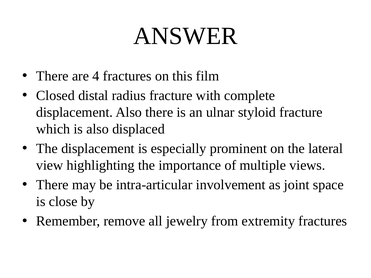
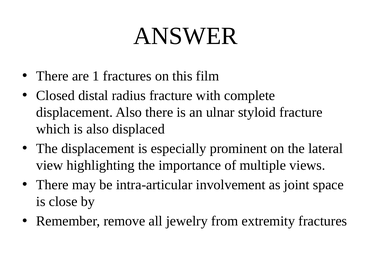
4: 4 -> 1
